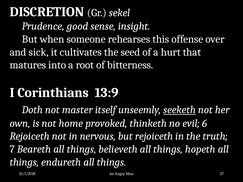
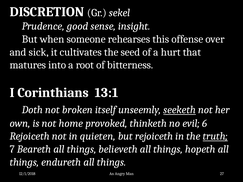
13:9: 13:9 -> 13:1
master: master -> broken
nervous: nervous -> quieten
truth underline: none -> present
